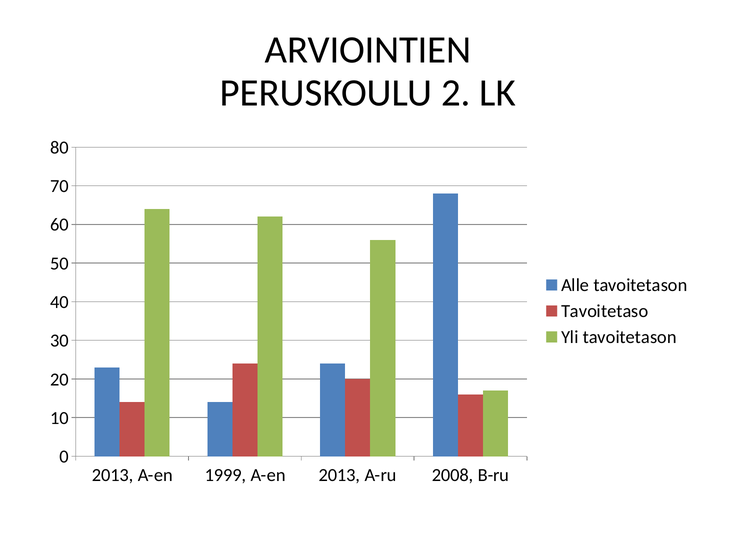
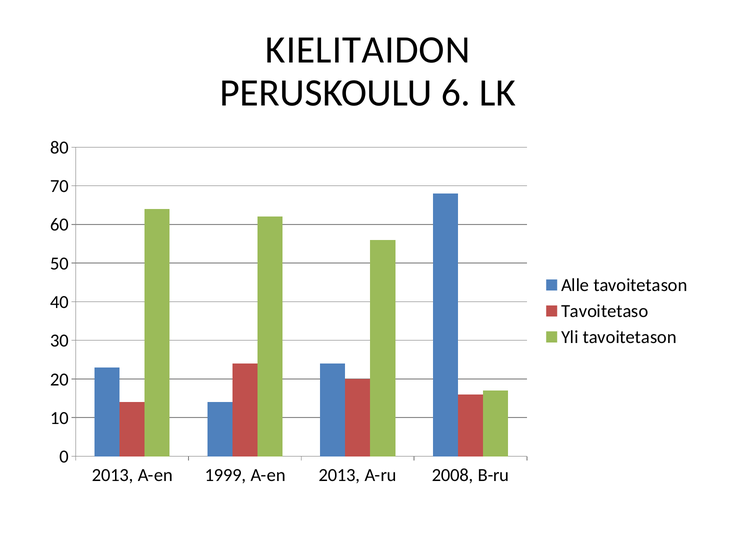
ARVIOINTIEN: ARVIOINTIEN -> KIELITAIDON
2: 2 -> 6
